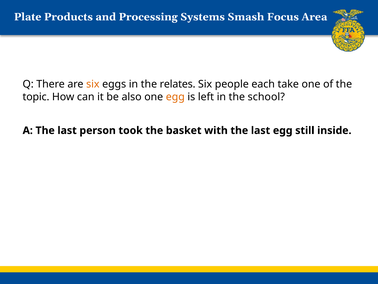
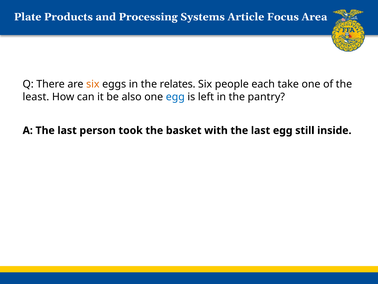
Smash: Smash -> Article
topic: topic -> least
egg at (175, 97) colour: orange -> blue
school: school -> pantry
